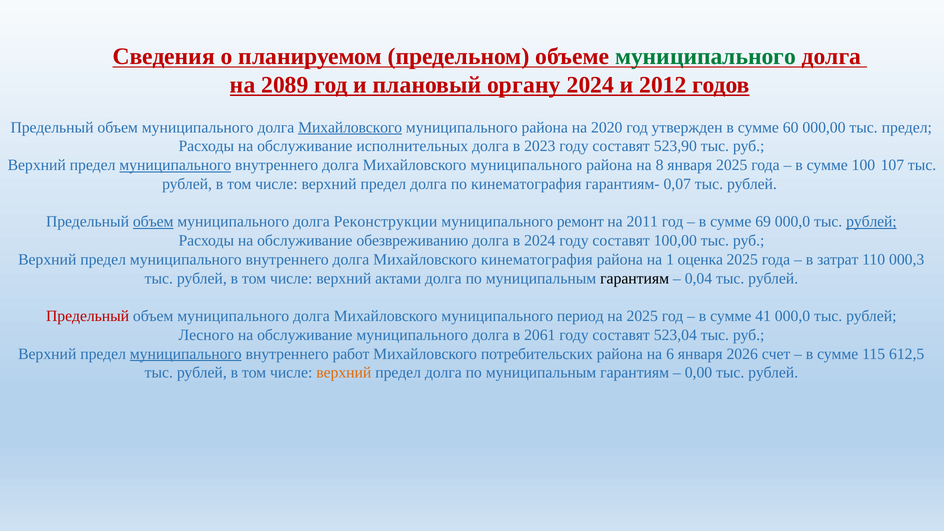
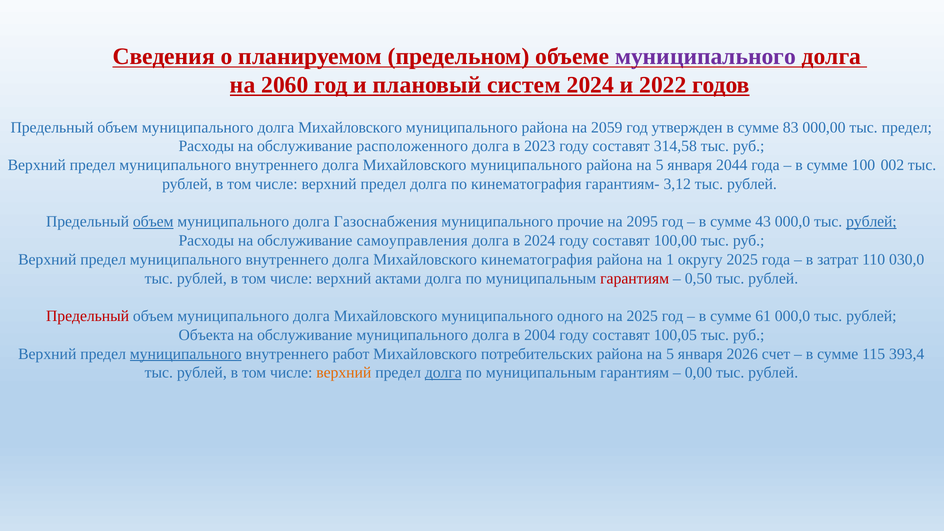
муниципального at (706, 57) colour: green -> purple
2089: 2089 -> 2060
органу: органу -> систем
2012: 2012 -> 2022
Михайловского at (350, 127) underline: present -> none
2020: 2020 -> 2059
60: 60 -> 83
исполнительных: исполнительных -> расположенного
523,90: 523,90 -> 314,58
муниципального at (175, 165) underline: present -> none
муниципального района на 8: 8 -> 5
января 2025: 2025 -> 2044
107: 107 -> 002
0,07: 0,07 -> 3,12
Реконструкции: Реконструкции -> Газоснабжения
ремонт: ремонт -> прочие
2011: 2011 -> 2095
69: 69 -> 43
обезвреживанию: обезвреживанию -> самоуправления
оценка: оценка -> округу
000,3: 000,3 -> 030,0
гарантиям at (635, 278) colour: black -> red
0,04: 0,04 -> 0,50
период: период -> одного
41: 41 -> 61
Лесного: Лесного -> Объекта
2061: 2061 -> 2004
523,04: 523,04 -> 100,05
6 at (670, 354): 6 -> 5
612,5: 612,5 -> 393,4
долга at (443, 373) underline: none -> present
